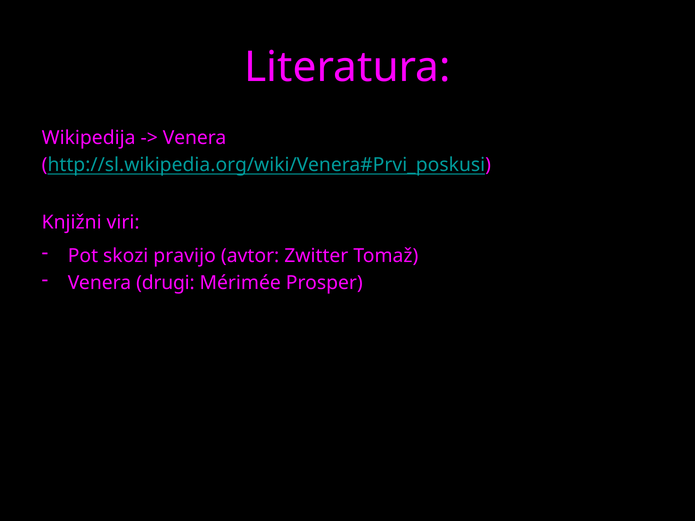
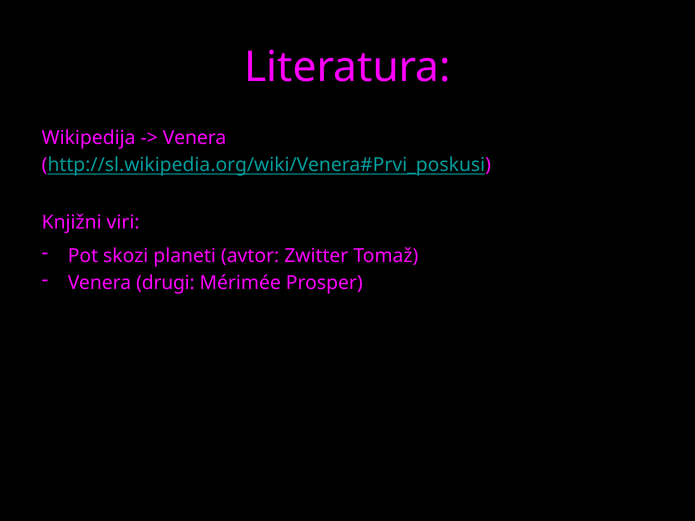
pravijo: pravijo -> planeti
